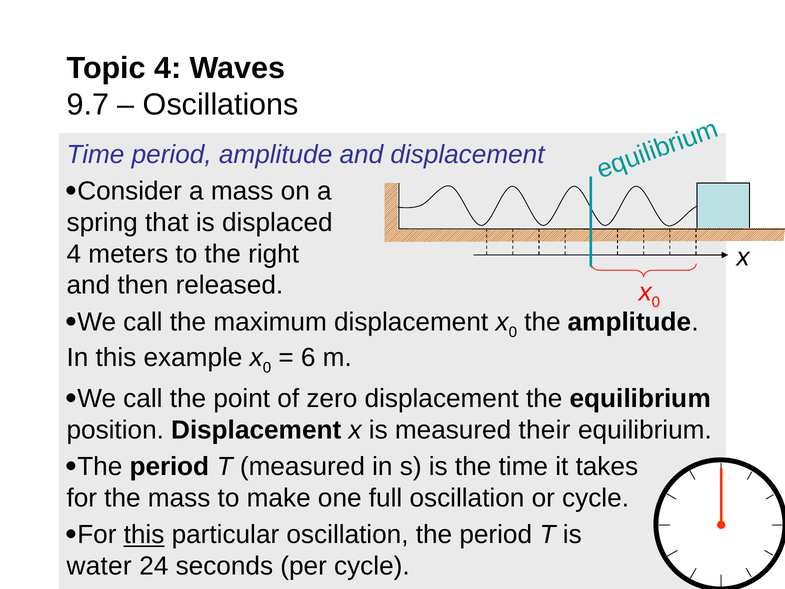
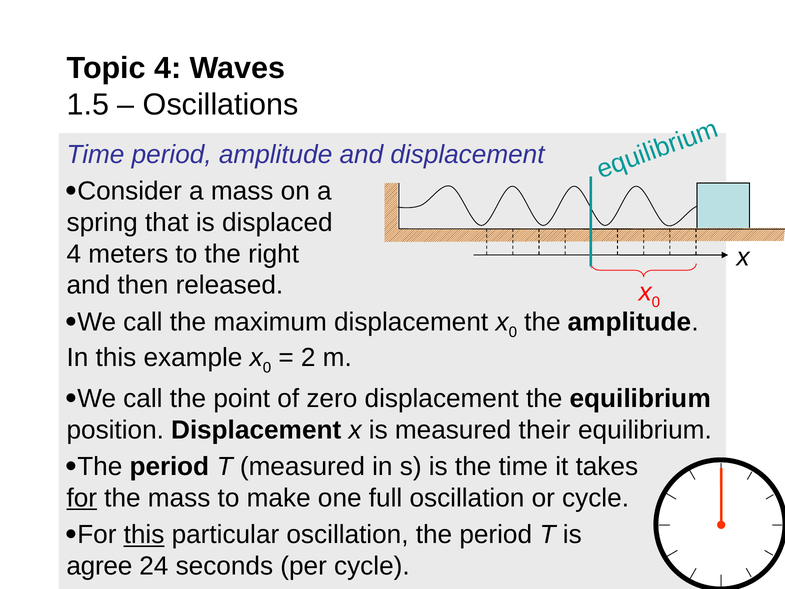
9.7: 9.7 -> 1.5
6: 6 -> 2
for at (82, 498) underline: none -> present
water: water -> agree
